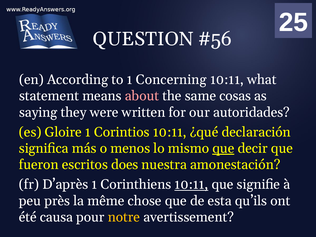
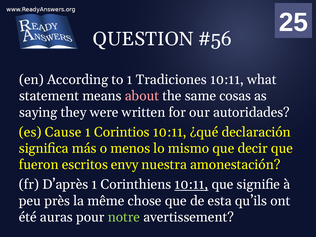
Concerning: Concerning -> Tradiciones
Gloire: Gloire -> Cause
que at (223, 148) underline: present -> none
does: does -> envy
causa: causa -> auras
notre colour: yellow -> light green
